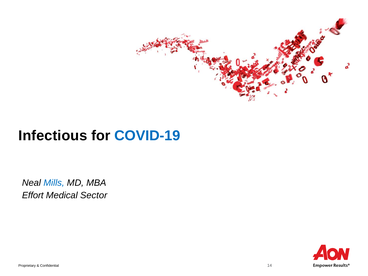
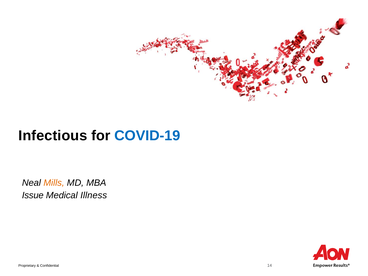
Mills colour: blue -> orange
Effort: Effort -> Issue
Sector: Sector -> Illness
